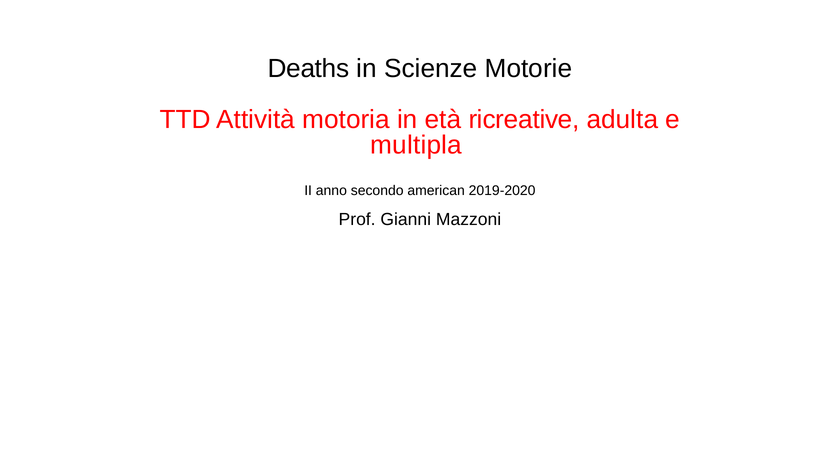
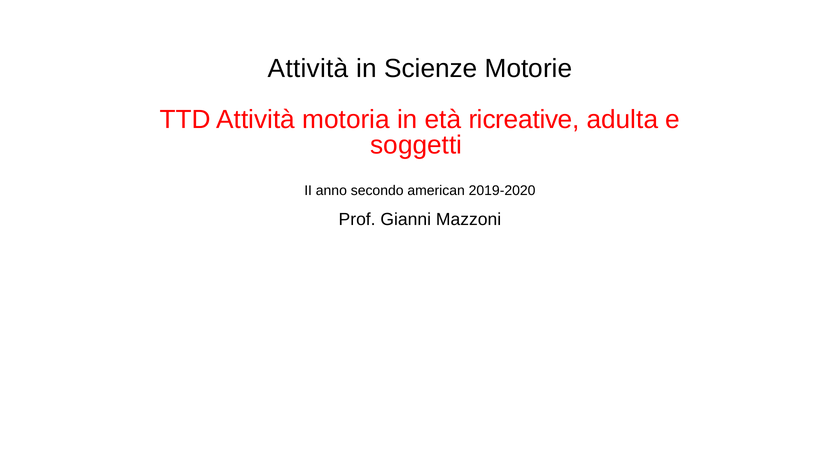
Deaths at (308, 69): Deaths -> Attività
multipla: multipla -> soggetti
